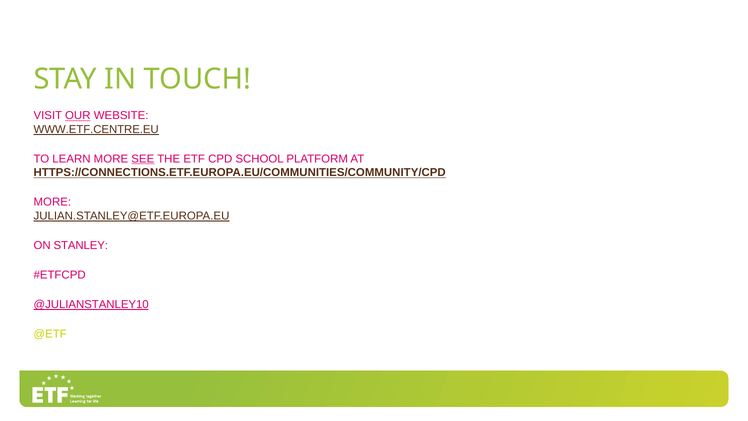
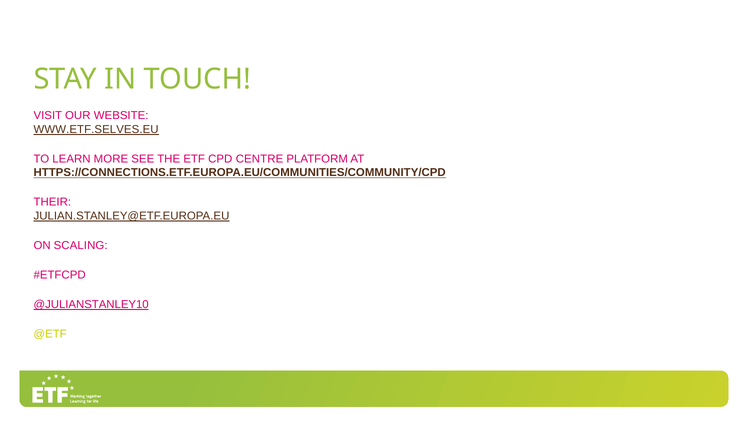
OUR underline: present -> none
WWW.ETF.CENTRE.EU: WWW.ETF.CENTRE.EU -> WWW.ETF.SELVES.EU
SEE underline: present -> none
SCHOOL: SCHOOL -> CENTRE
MORE at (52, 202): MORE -> THEIR
STANLEY: STANLEY -> SCALING
